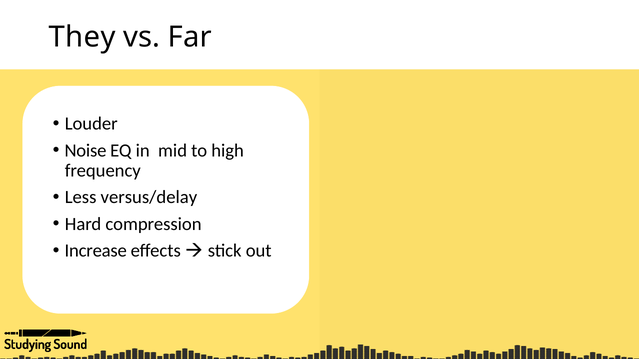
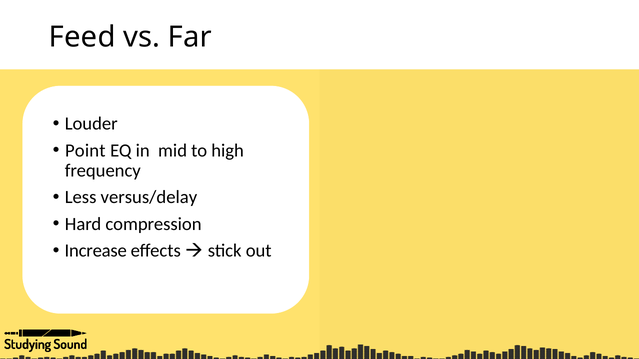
They: They -> Feed
Noise: Noise -> Point
